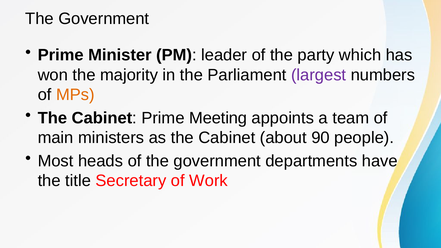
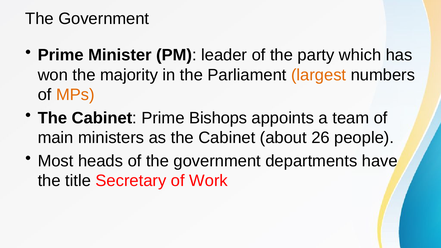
largest colour: purple -> orange
Meeting: Meeting -> Bishops
90: 90 -> 26
